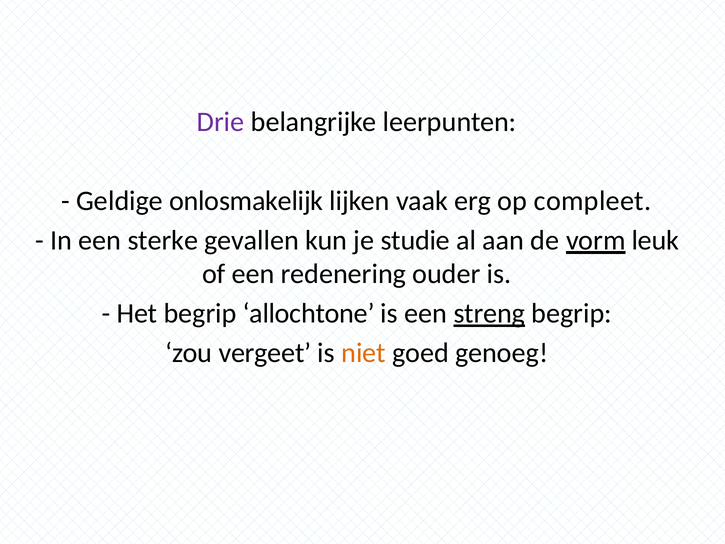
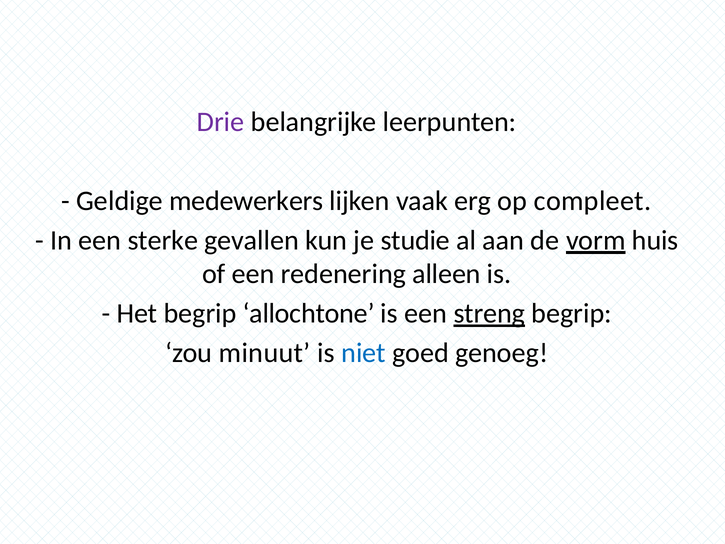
onlosmakelijk: onlosmakelijk -> medewerkers
leuk: leuk -> huis
ouder: ouder -> alleen
vergeet: vergeet -> minuut
niet colour: orange -> blue
